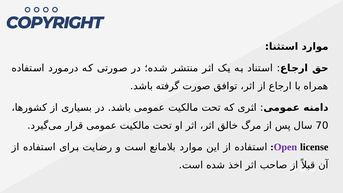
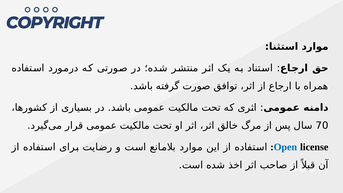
Open colour: purple -> blue
